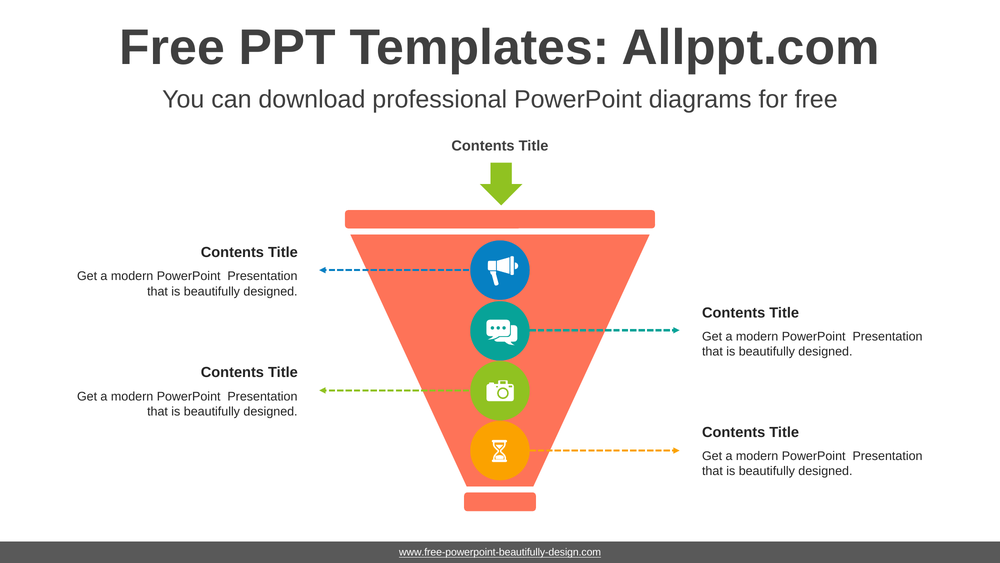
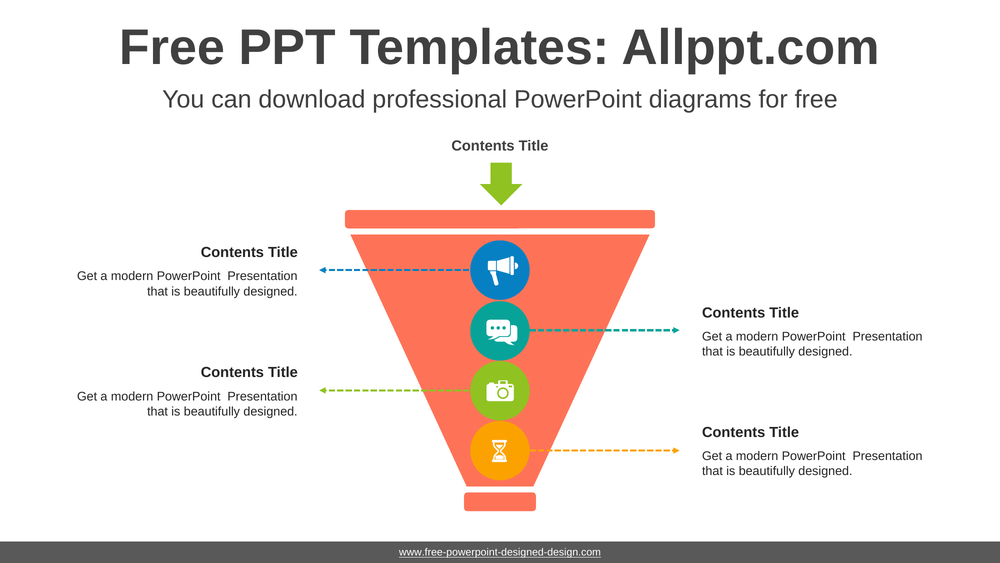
www.free-powerpoint-beautifully-design.com: www.free-powerpoint-beautifully-design.com -> www.free-powerpoint-designed-design.com
